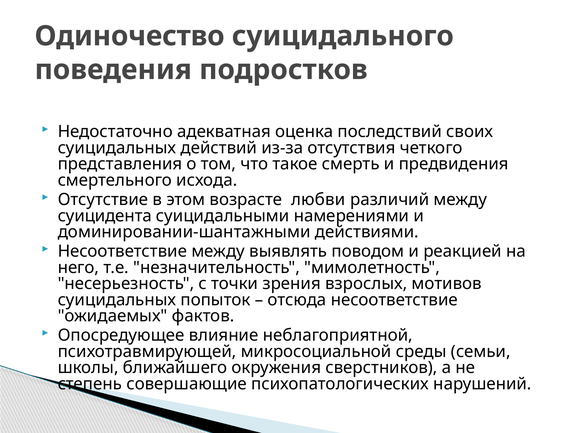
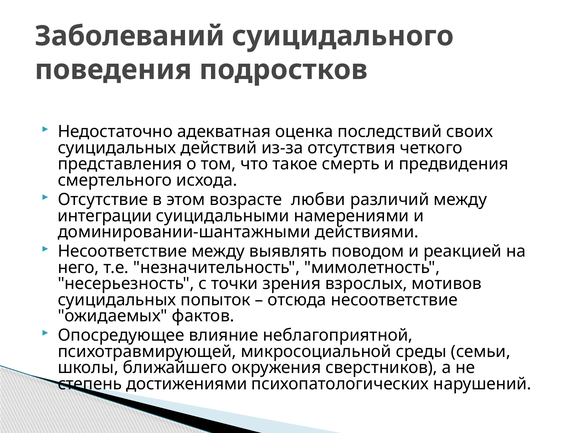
Одиночество: Одиночество -> Заболеваний
суицидента: суицидента -> интеграции
совершающие: совершающие -> достижениями
